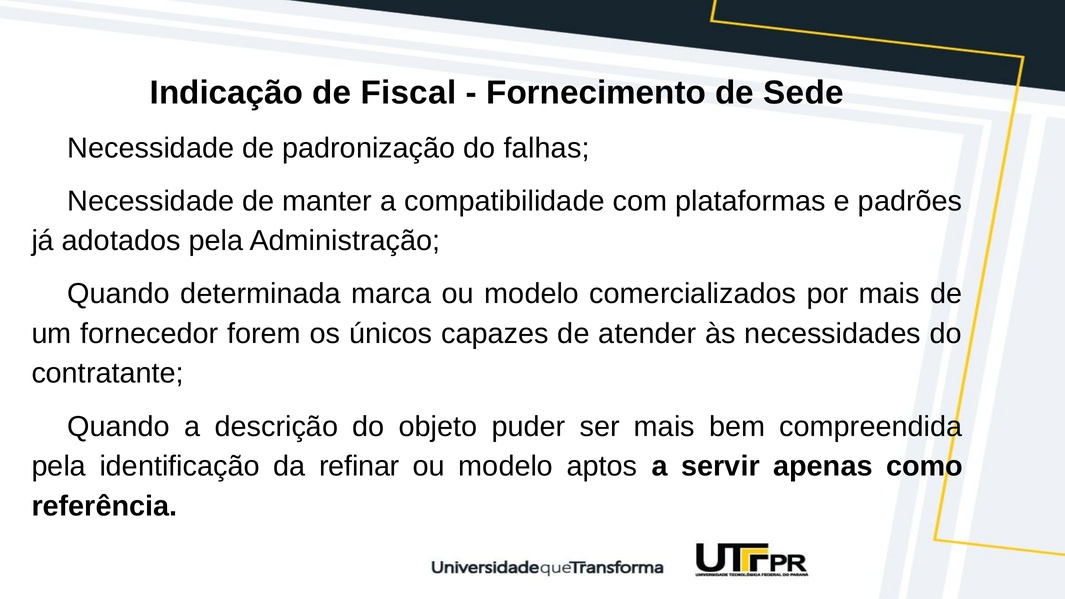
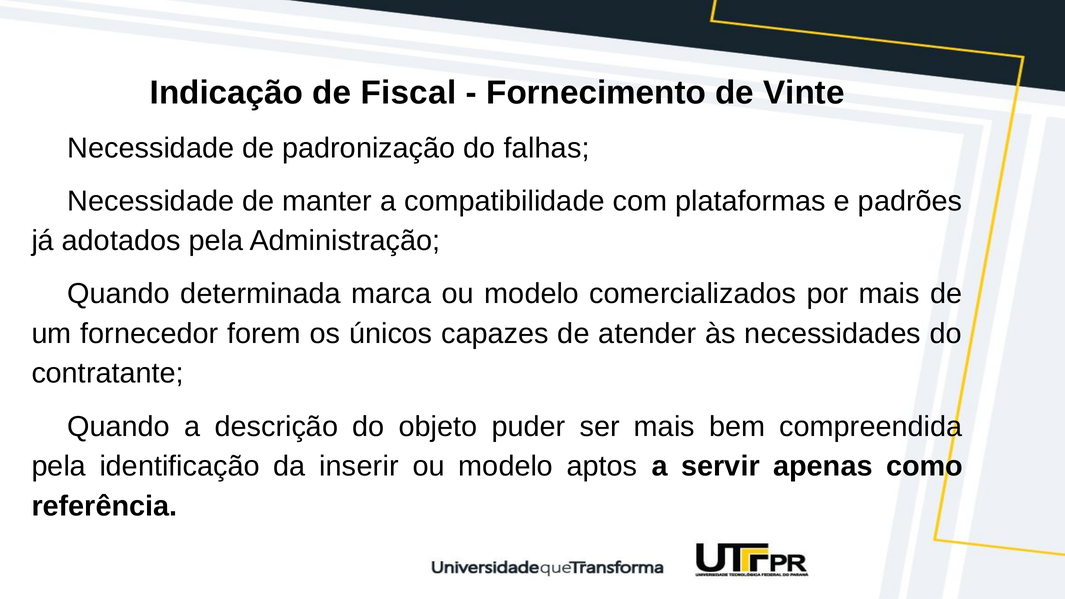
Sede: Sede -> Vinte
refinar: refinar -> inserir
